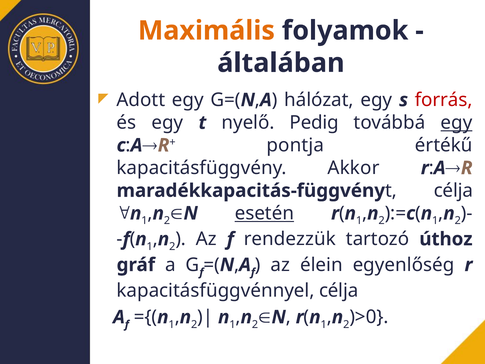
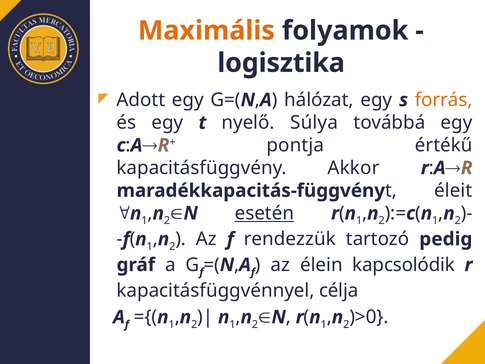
általában: általában -> logisztika
forrás colour: red -> orange
Pedig: Pedig -> Súlya
egy at (456, 123) underline: present -> none
t célja: célja -> éleit
úthoz: úthoz -> pedig
egyenlőség: egyenlőség -> kapcsolódik
